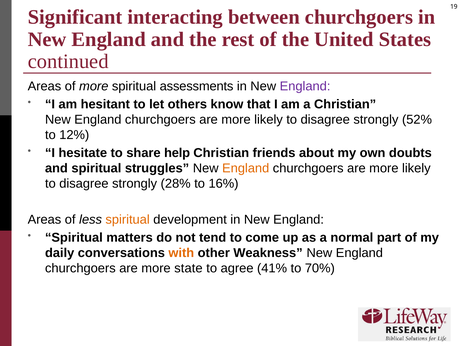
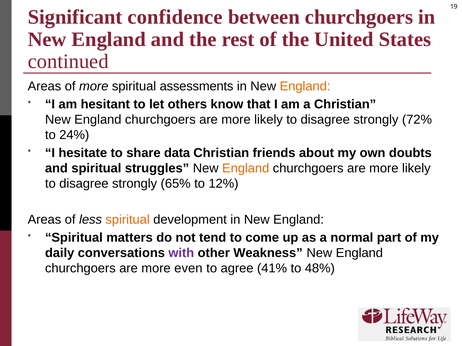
interacting: interacting -> confidence
England at (305, 86) colour: purple -> orange
52%: 52% -> 72%
12%: 12% -> 24%
help: help -> data
28%: 28% -> 65%
16%: 16% -> 12%
with colour: orange -> purple
state: state -> even
70%: 70% -> 48%
